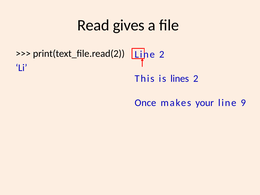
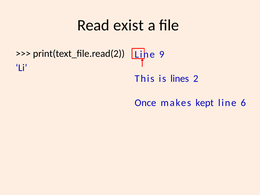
gives: gives -> exist
Line 2: 2 -> 9
your: your -> kept
9: 9 -> 6
